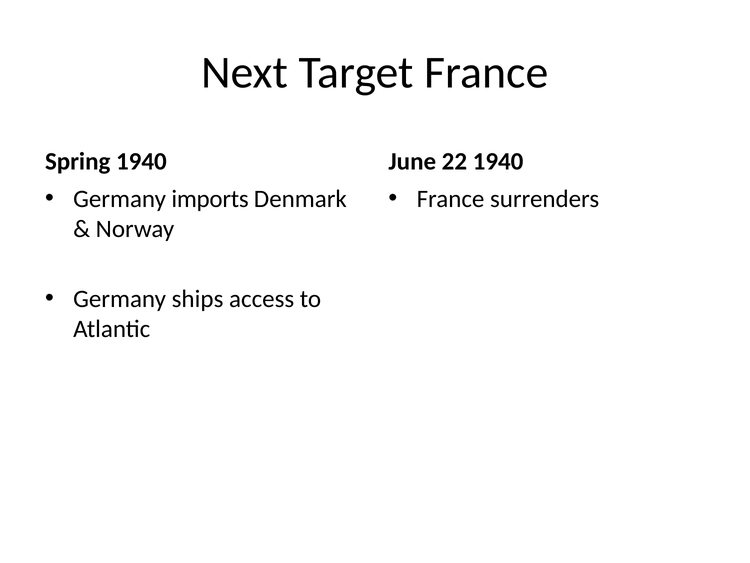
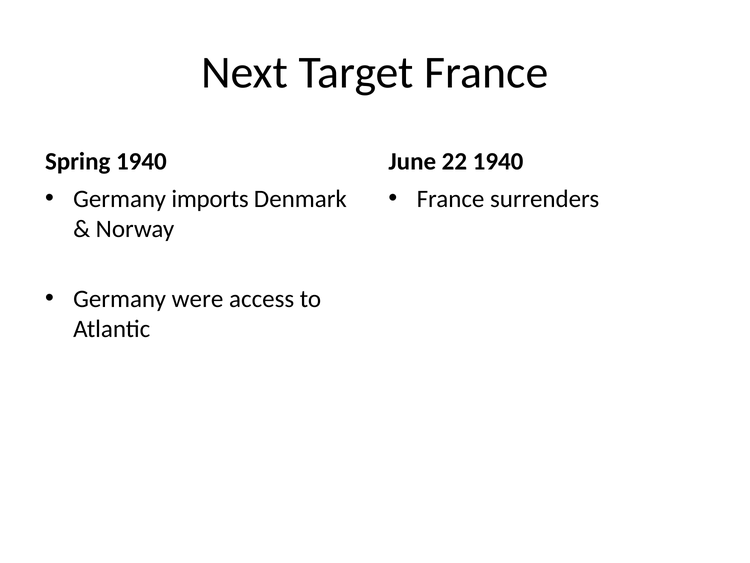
ships: ships -> were
